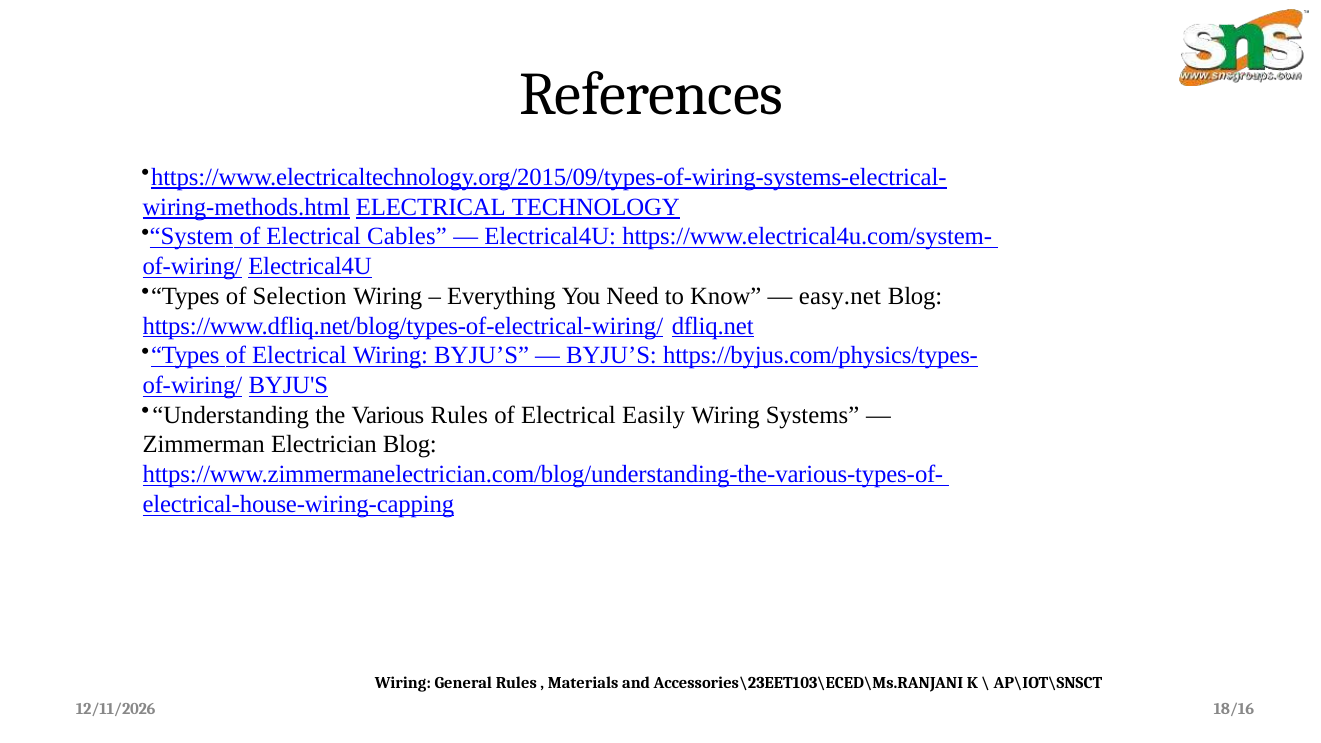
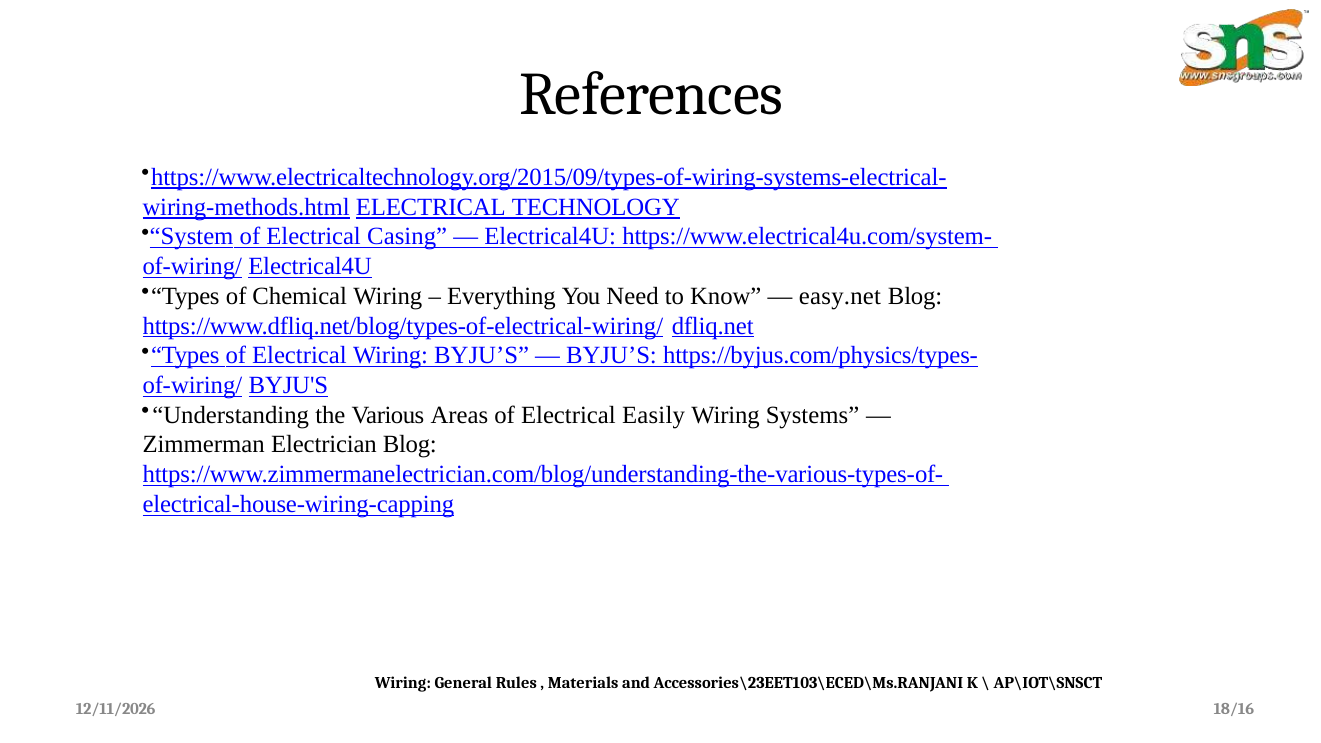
Cables: Cables -> Casing
Selection: Selection -> Chemical
Various Rules: Rules -> Areas
